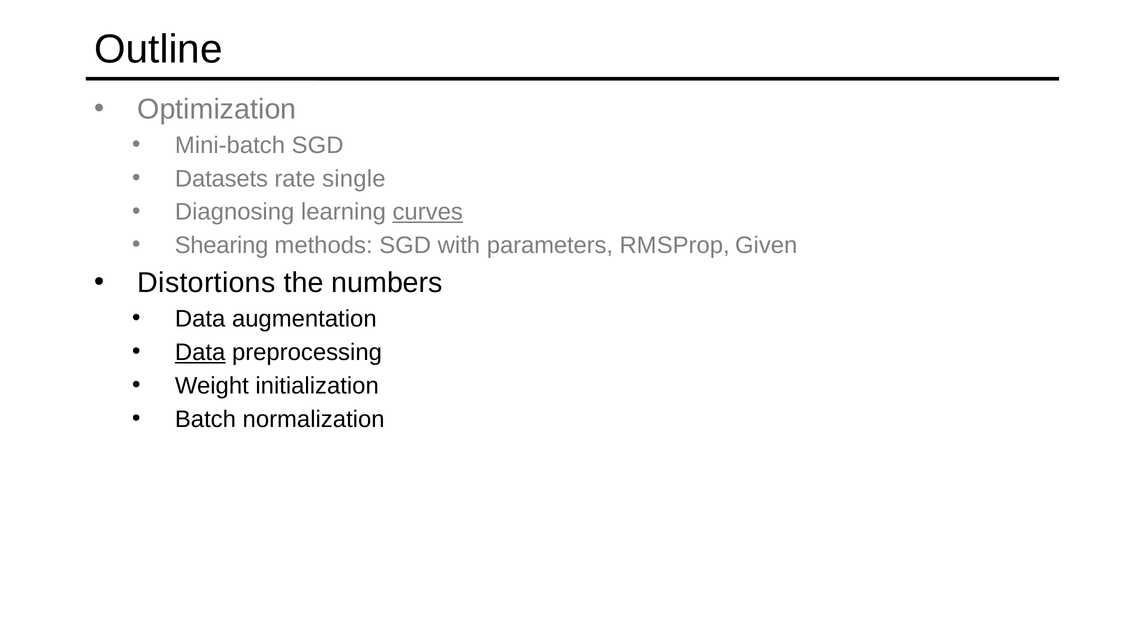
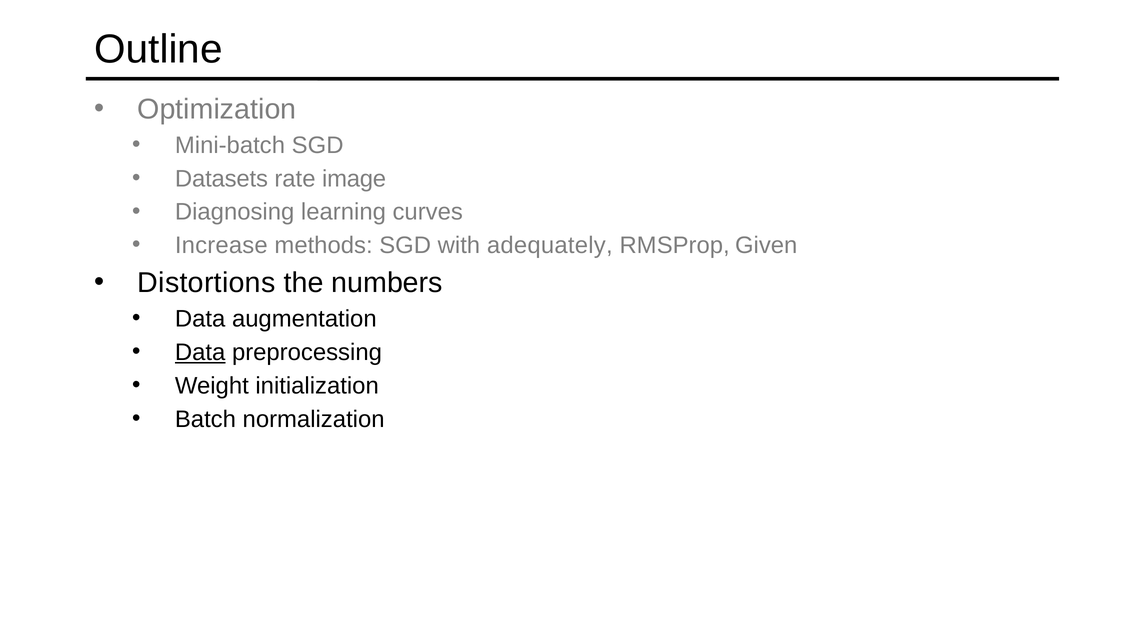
single: single -> image
curves underline: present -> none
Shearing: Shearing -> Increase
parameters: parameters -> adequately
